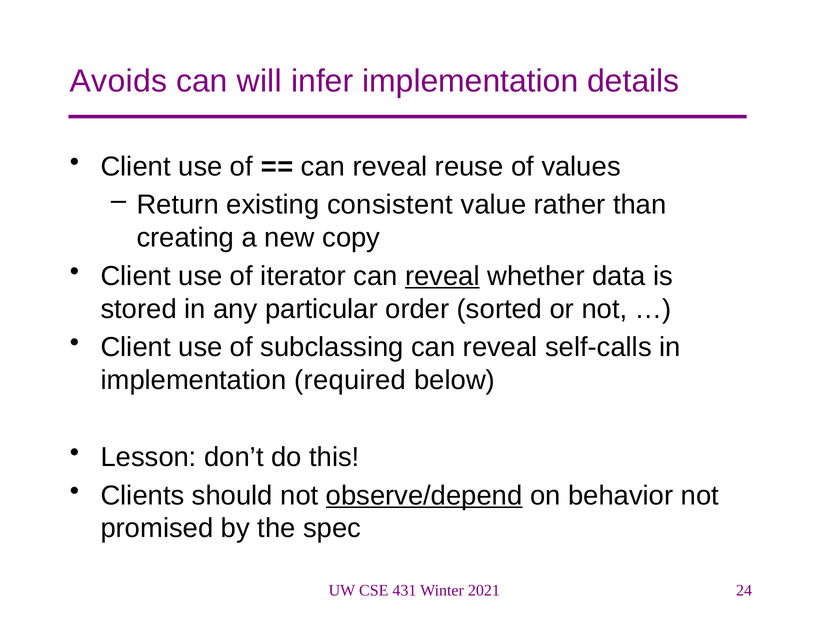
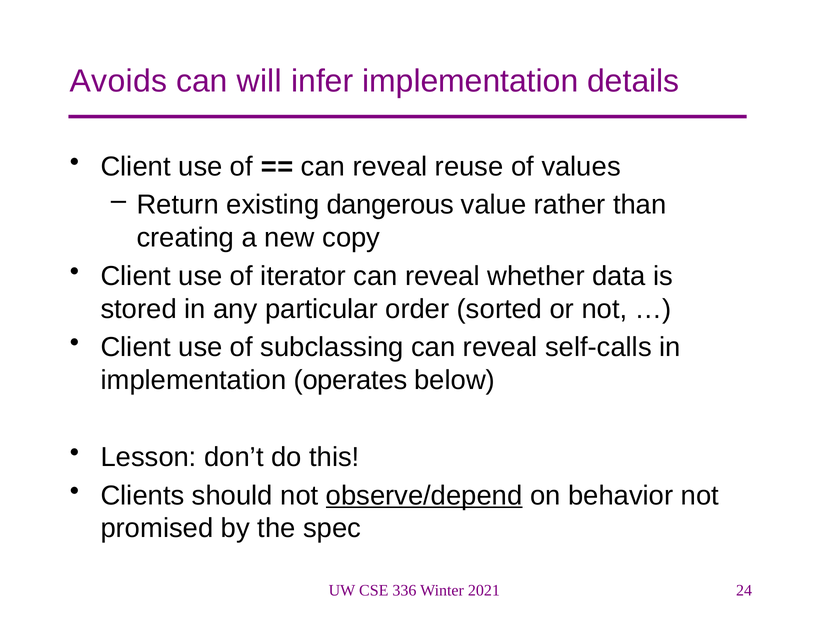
consistent: consistent -> dangerous
reveal at (442, 276) underline: present -> none
required: required -> operates
431: 431 -> 336
